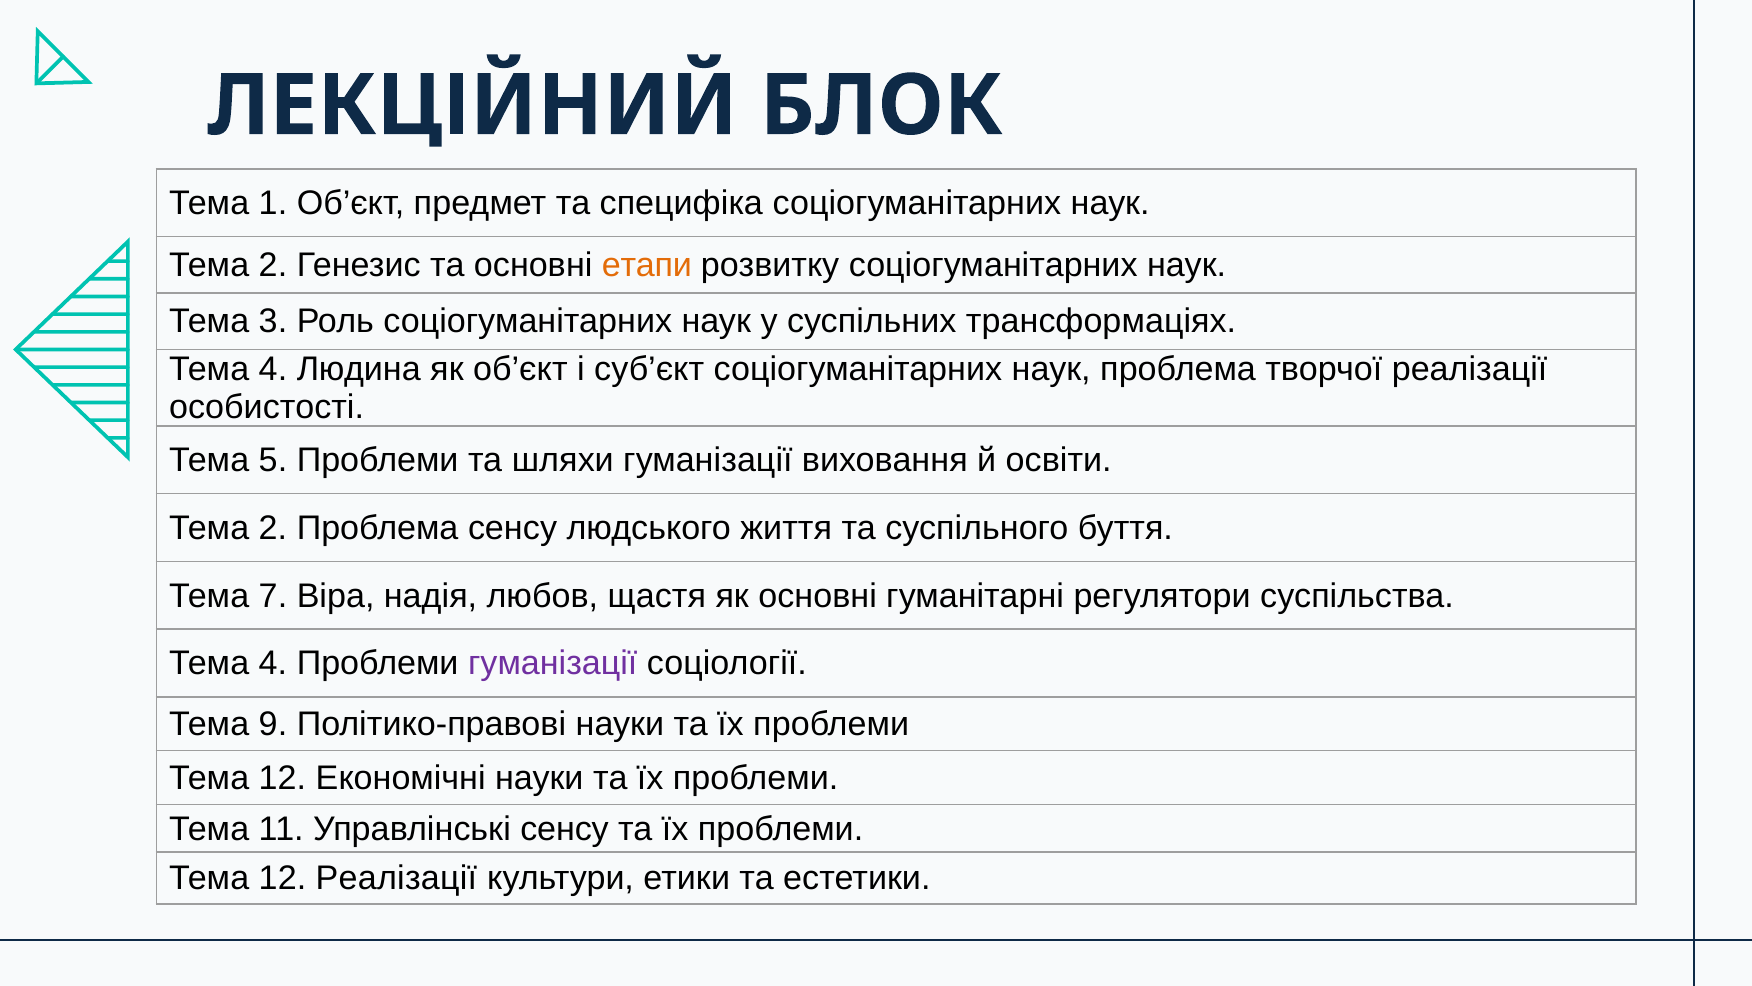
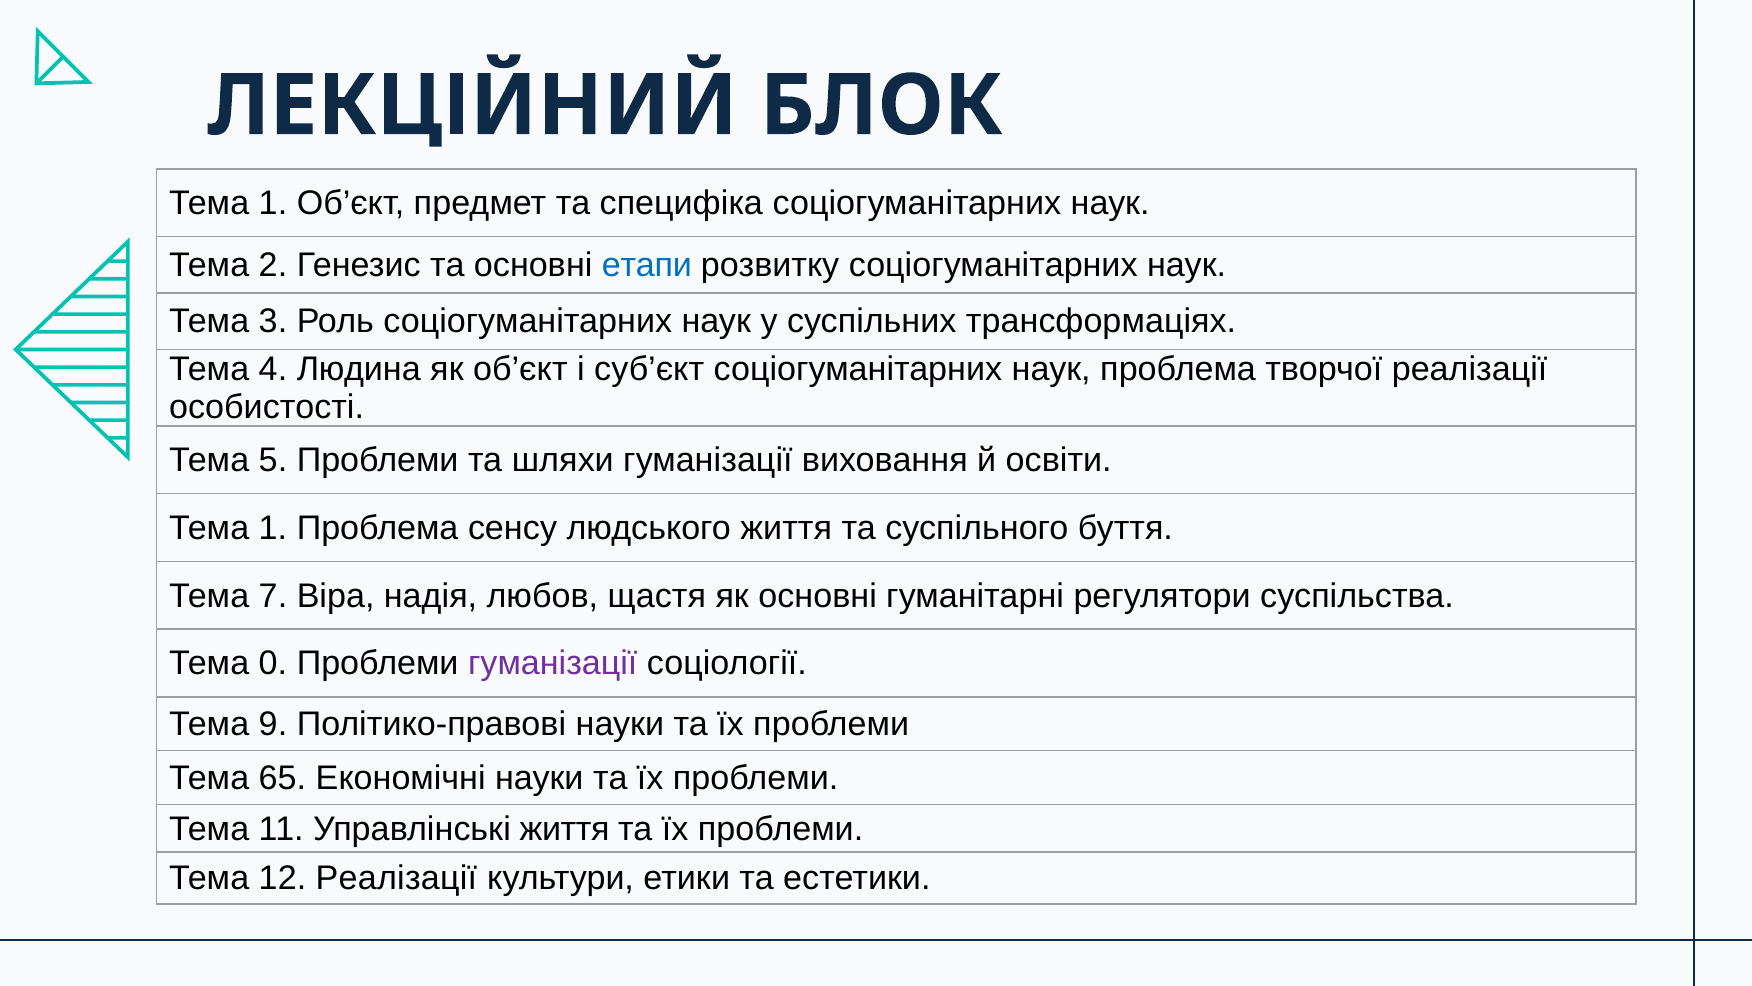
етапи colour: orange -> blue
2 at (273, 528): 2 -> 1
4 at (273, 663): 4 -> 0
12 at (282, 778): 12 -> 65
Управлінські сенсу: сенсу -> життя
